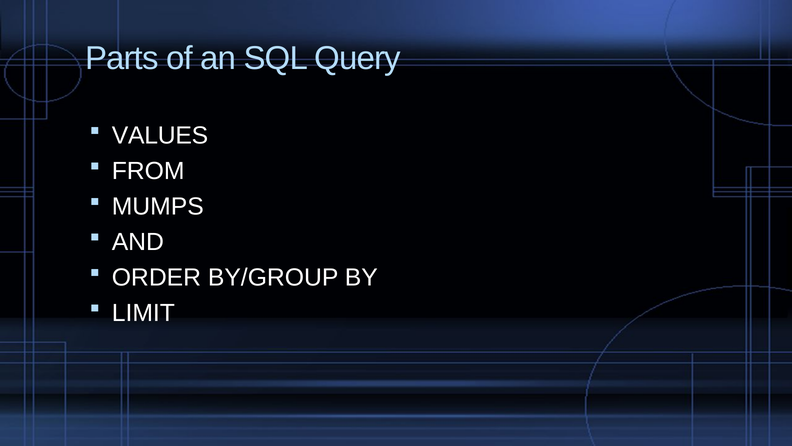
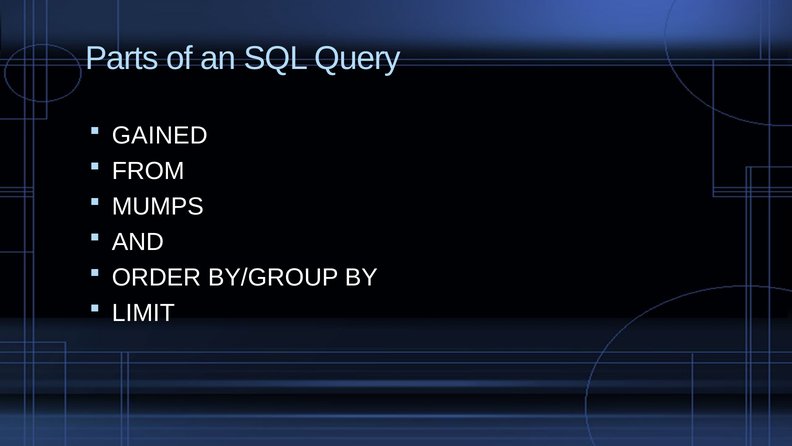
VALUES: VALUES -> GAINED
